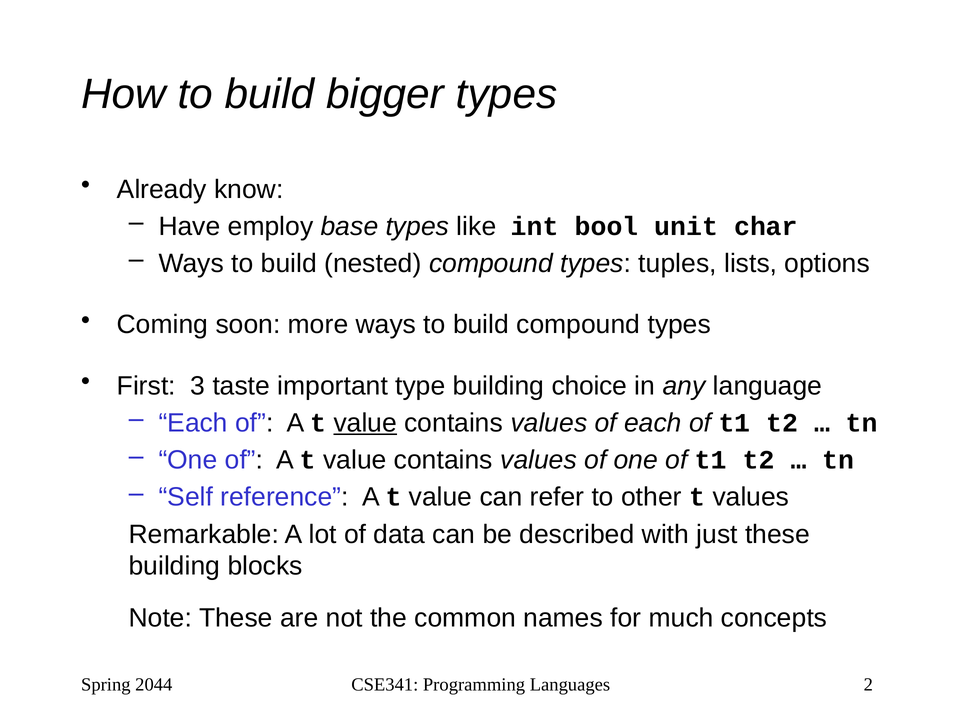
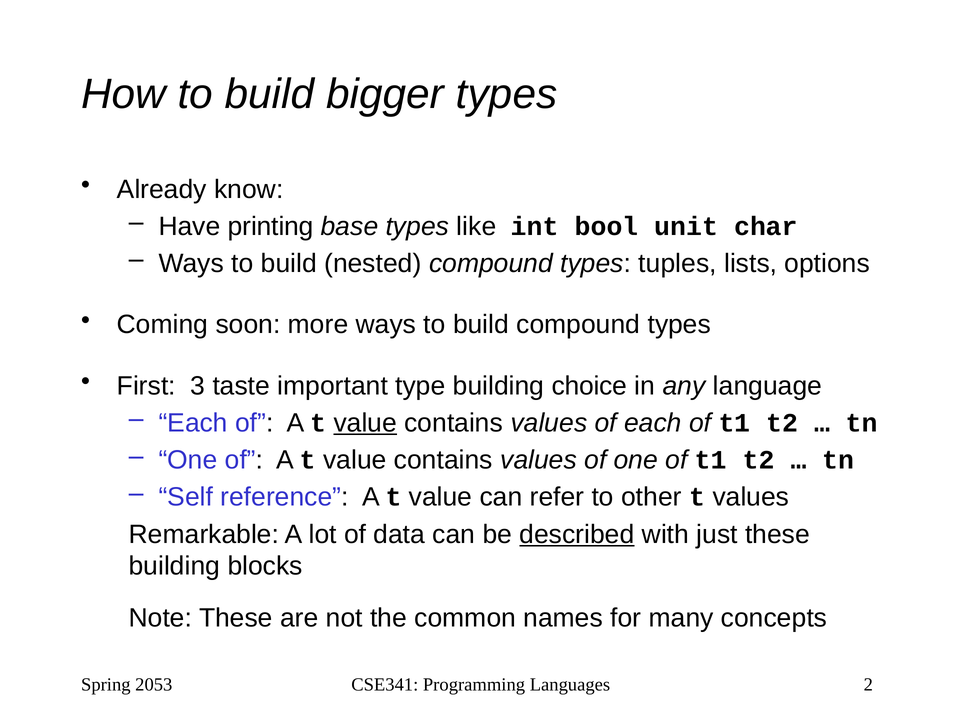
employ: employ -> printing
described underline: none -> present
much: much -> many
2044: 2044 -> 2053
